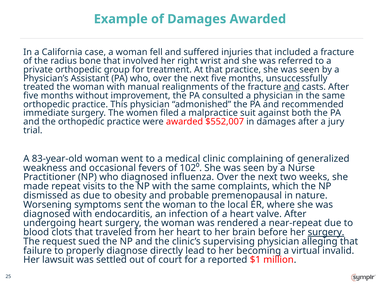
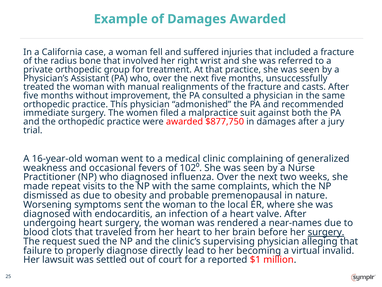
and at (292, 87) underline: present -> none
$552,007: $552,007 -> $877,750
83-year-old: 83-year-old -> 16-year-old
near-repeat: near-repeat -> near-names
